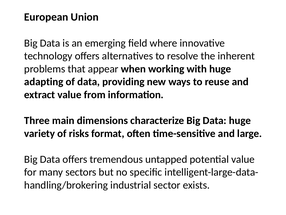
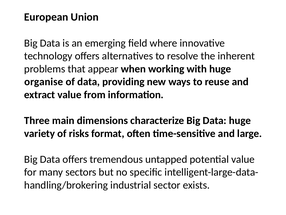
adapting: adapting -> organise
